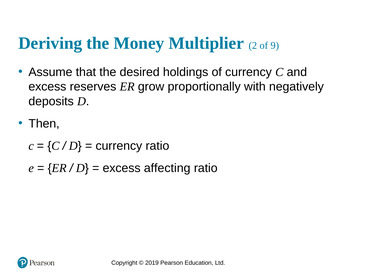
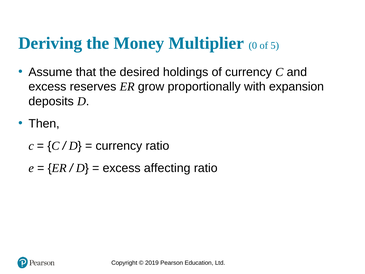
2: 2 -> 0
9: 9 -> 5
negatively: negatively -> expansion
